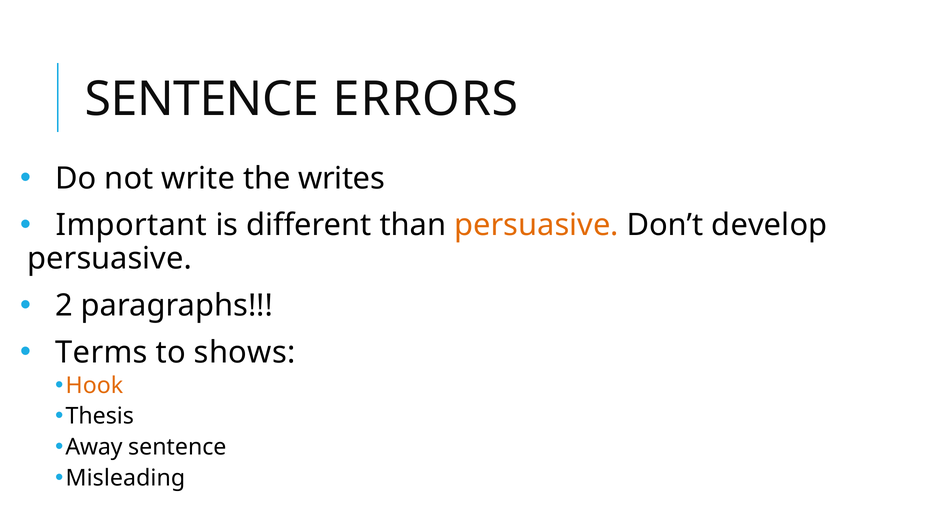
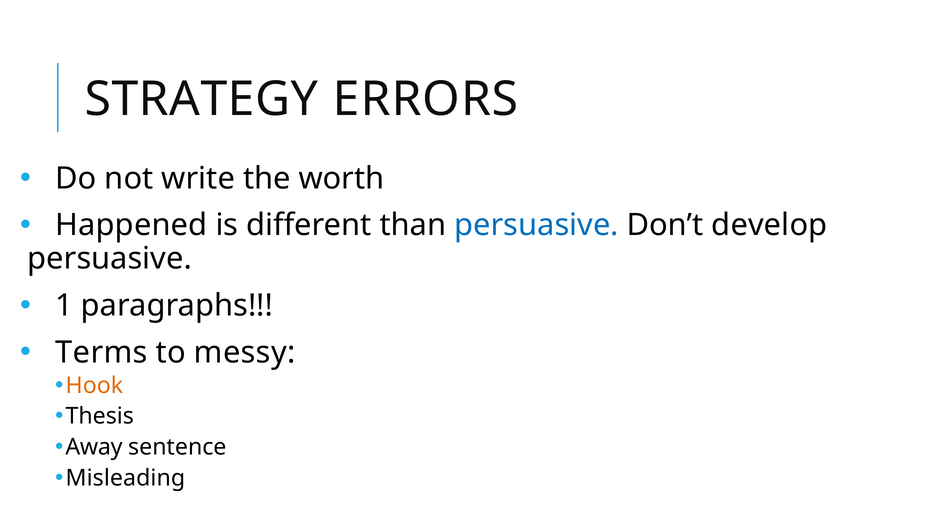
SENTENCE at (202, 99): SENTENCE -> STRATEGY
writes: writes -> worth
Important: Important -> Happened
persuasive at (537, 225) colour: orange -> blue
2: 2 -> 1
shows: shows -> messy
